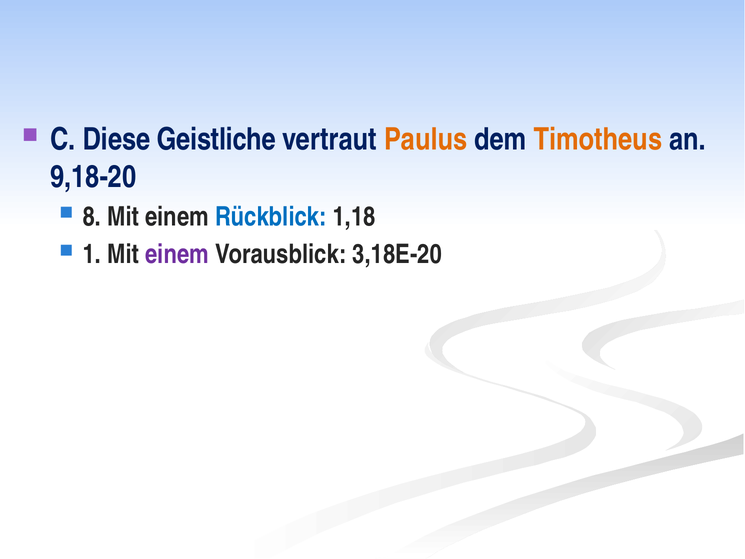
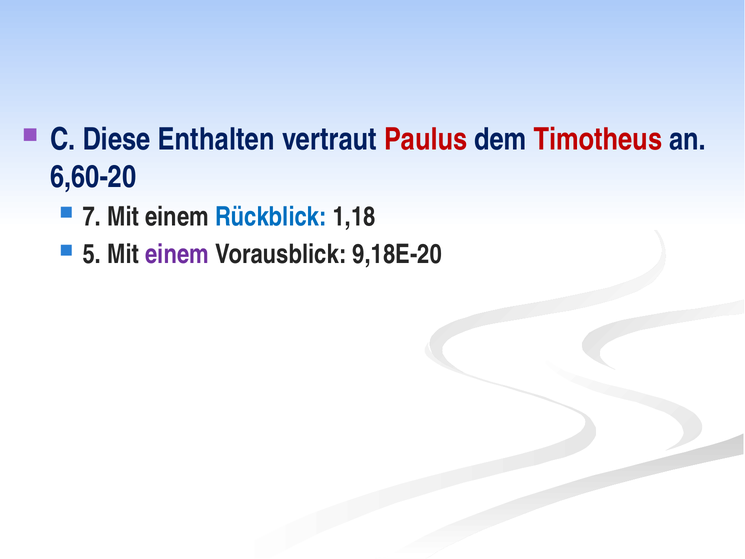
Geistliche: Geistliche -> Enthalten
Paulus colour: orange -> red
Timotheus colour: orange -> red
9,18-20: 9,18-20 -> 6,60-20
8: 8 -> 7
1: 1 -> 5
3,18E-20: 3,18E-20 -> 9,18E-20
